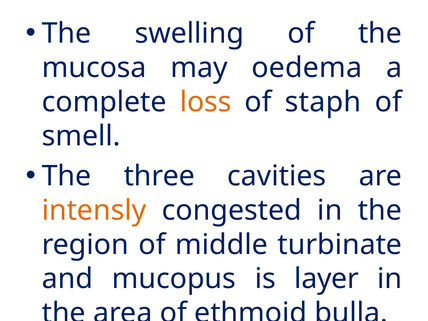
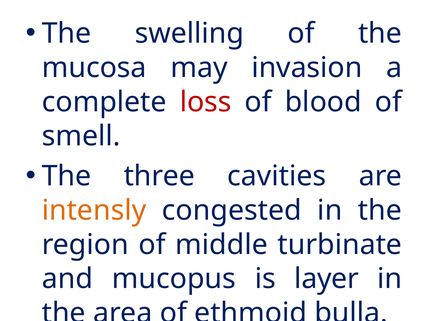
oedema: oedema -> invasion
loss colour: orange -> red
staph: staph -> blood
